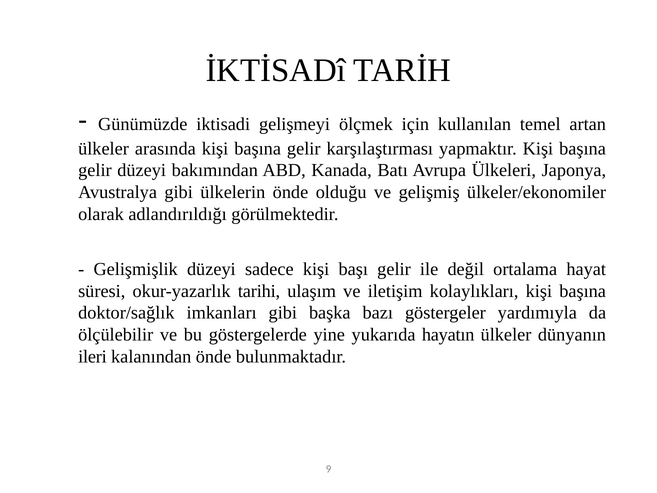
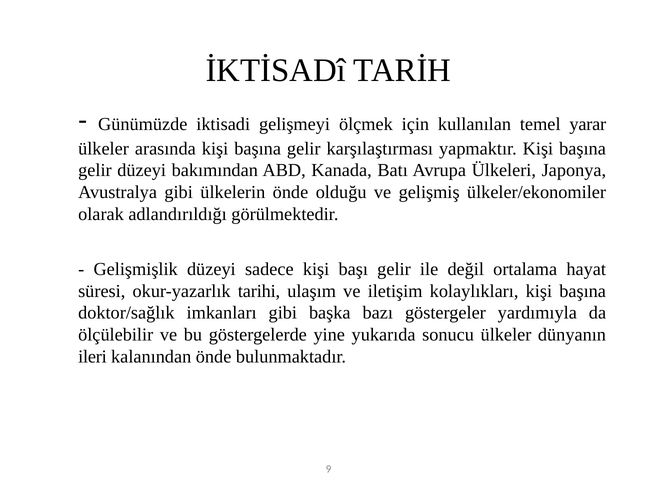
artan: artan -> yarar
hayatın: hayatın -> sonucu
